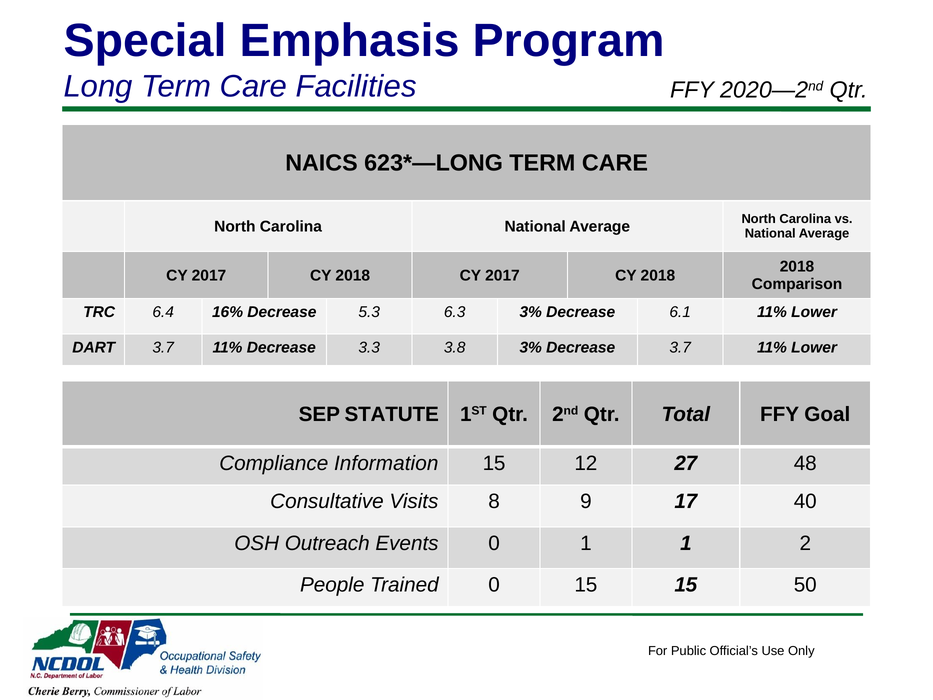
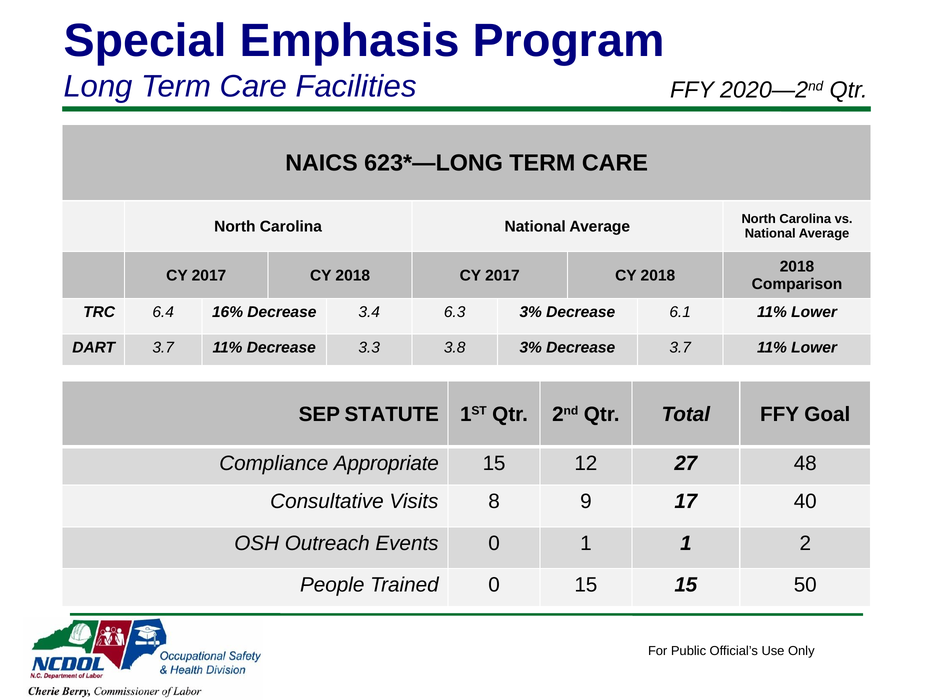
5.3: 5.3 -> 3.4
Information: Information -> Appropriate
